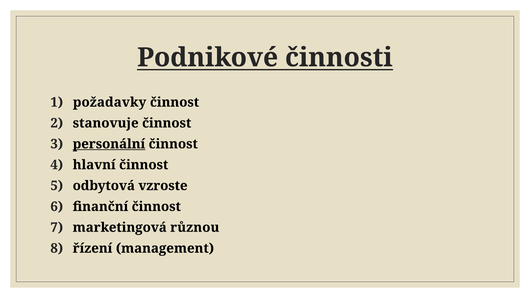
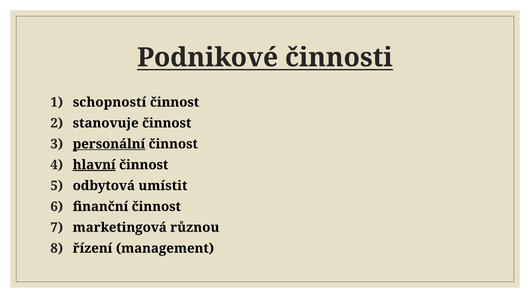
požadavky: požadavky -> schopností
hlavní underline: none -> present
vzroste: vzroste -> umístit
